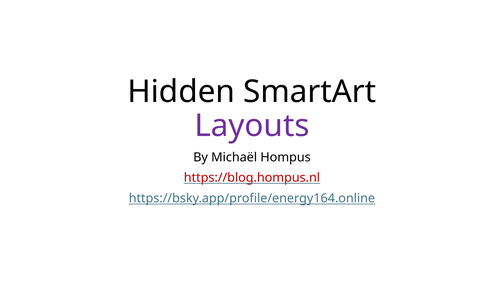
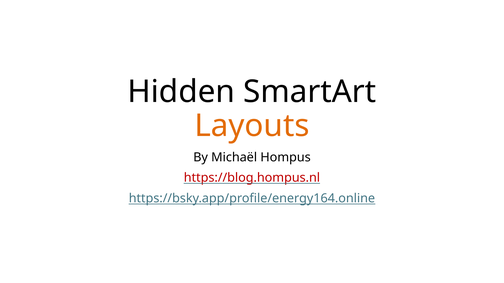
Layouts colour: purple -> orange
